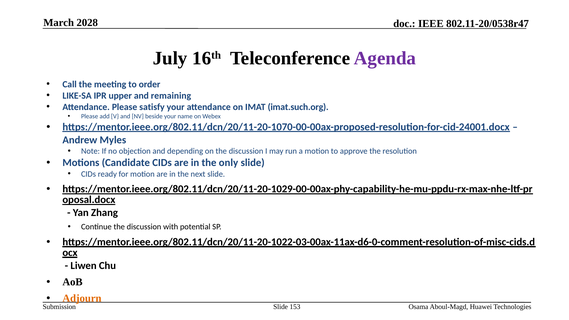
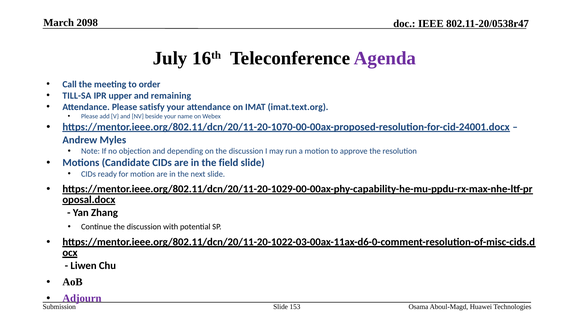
2028: 2028 -> 2098
LIKE-SA: LIKE-SA -> TILL-SA
imat.such.org: imat.such.org -> imat.text.org
only: only -> field
Adjourn colour: orange -> purple
